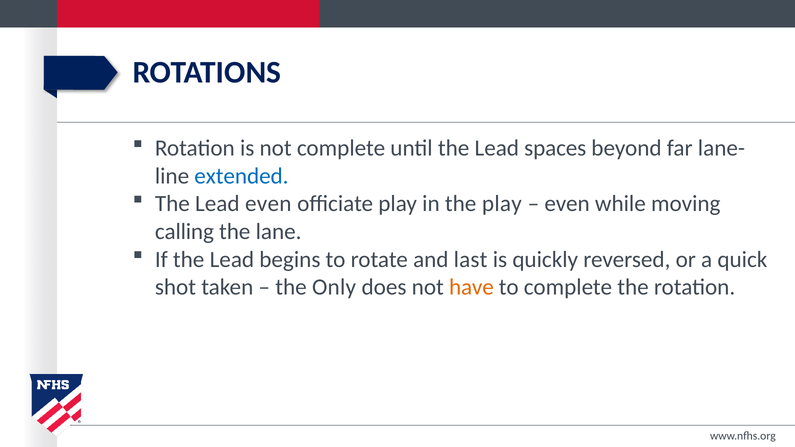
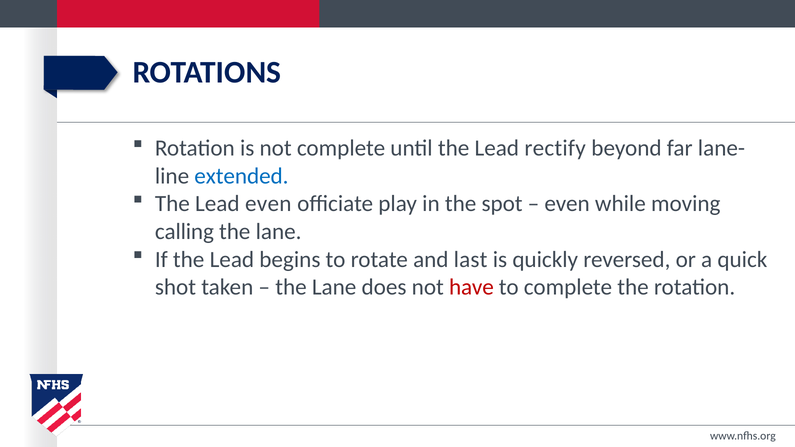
spaces: spaces -> rectify
the play: play -> spot
Only at (334, 287): Only -> Lane
have colour: orange -> red
